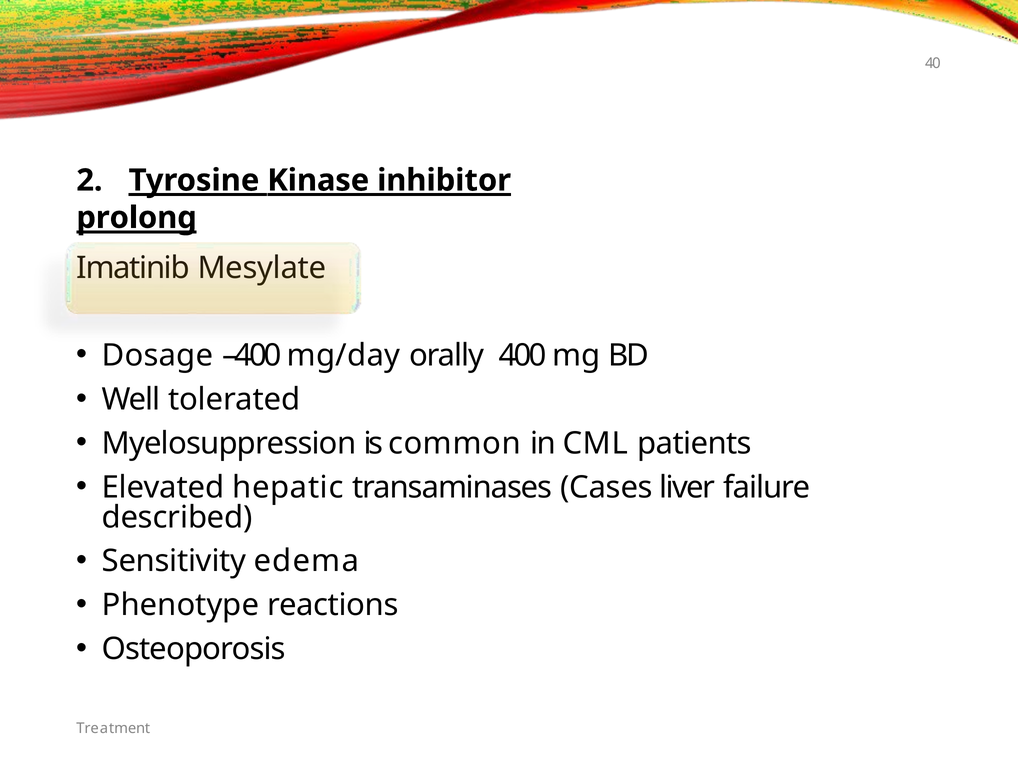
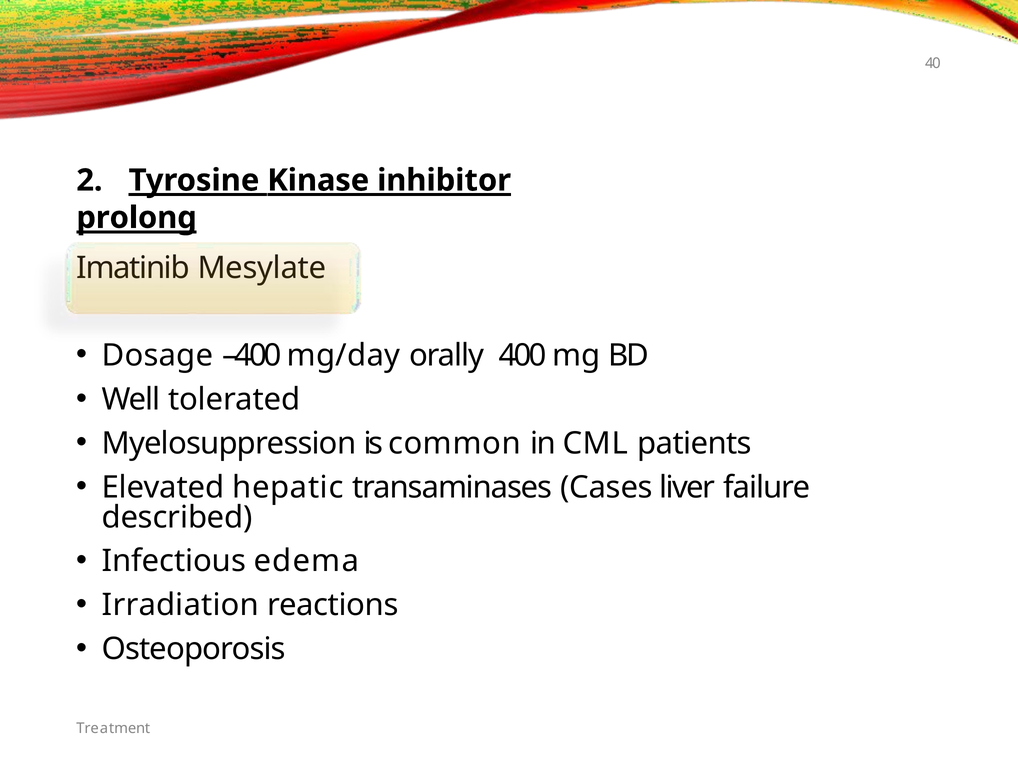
Sensitivity: Sensitivity -> Infectious
Phenotype: Phenotype -> Irradiation
